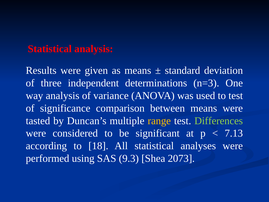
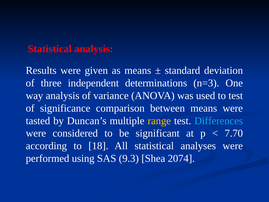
Differences colour: light green -> light blue
7.13: 7.13 -> 7.70
2073: 2073 -> 2074
